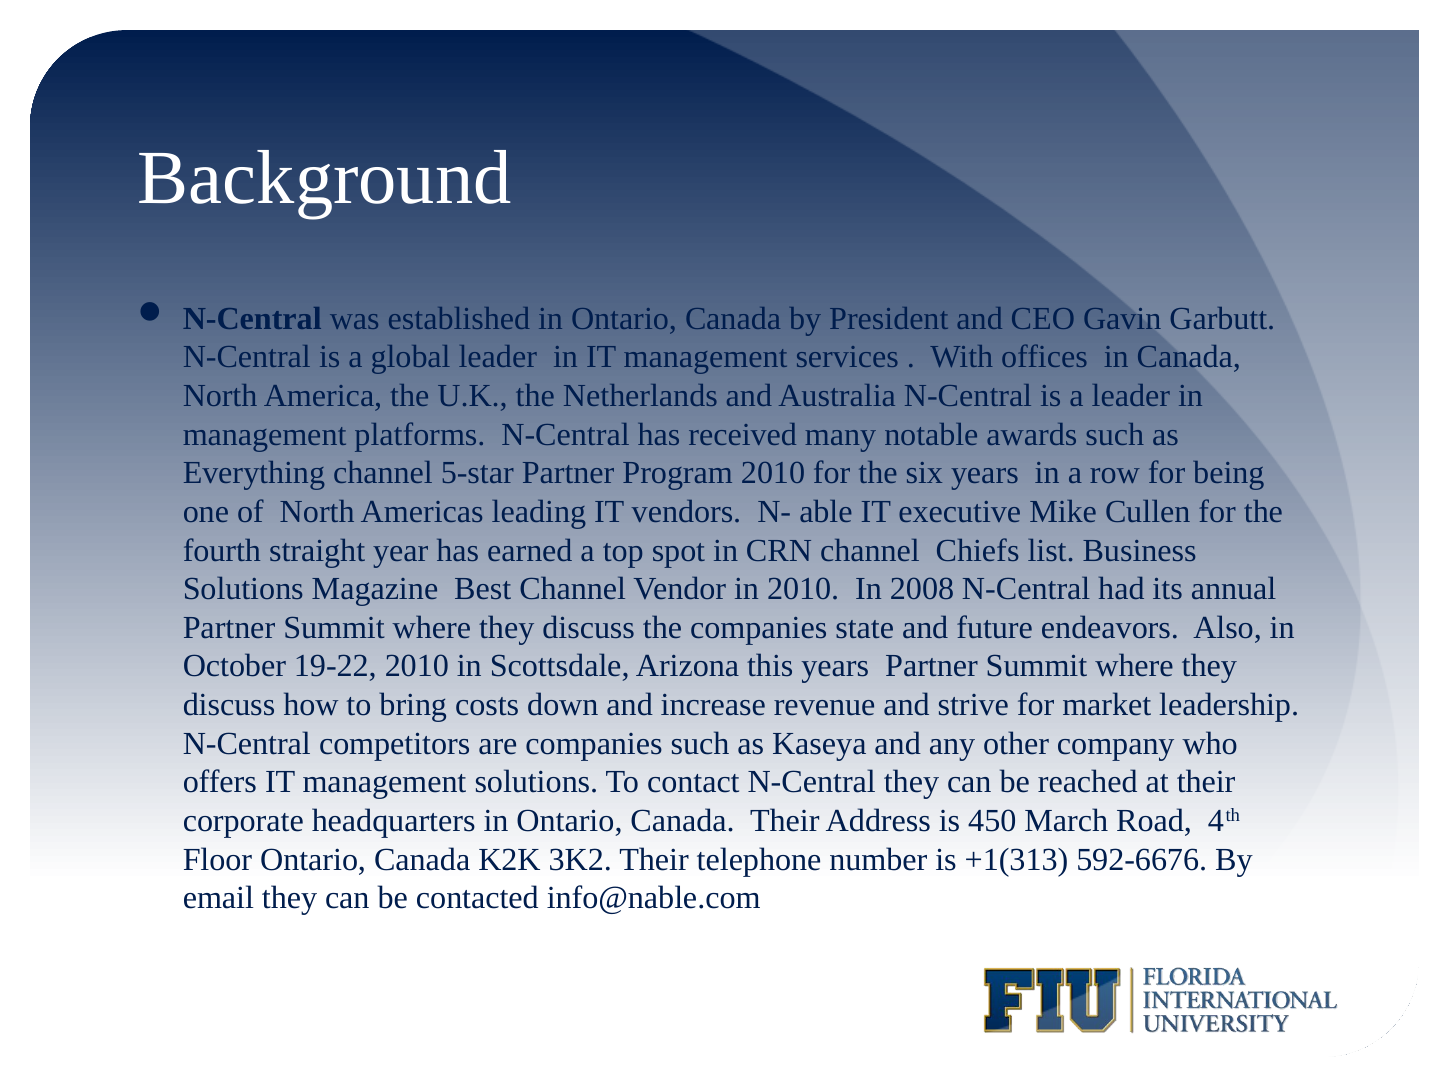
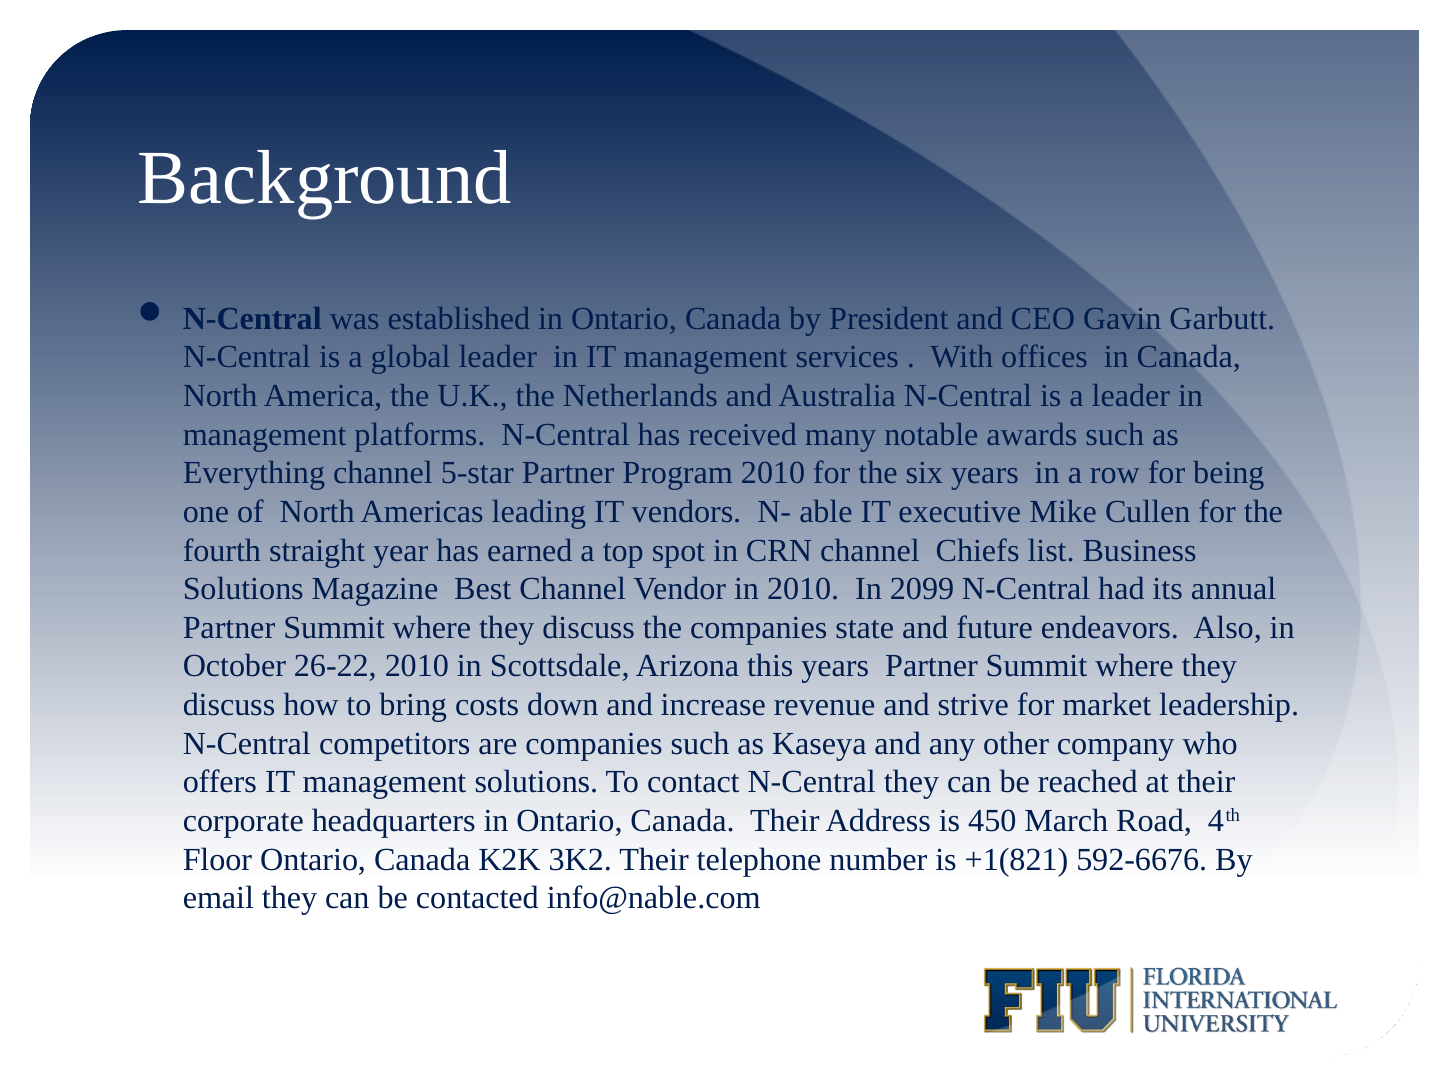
2008: 2008 -> 2099
19-22: 19-22 -> 26-22
+1(313: +1(313 -> +1(821
